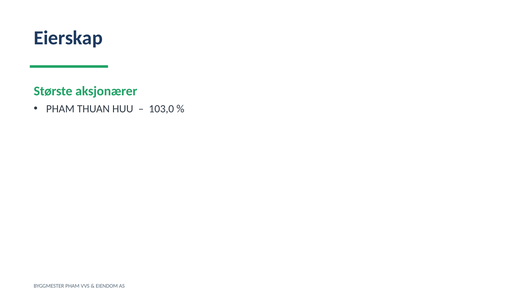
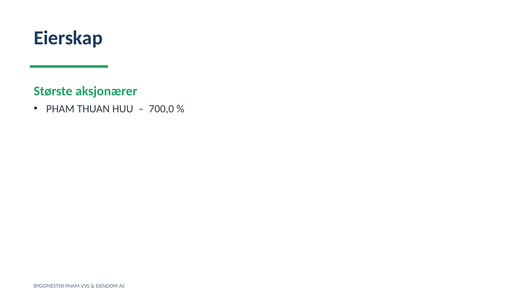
103,0: 103,0 -> 700,0
